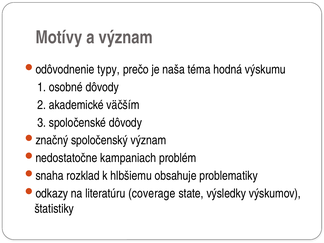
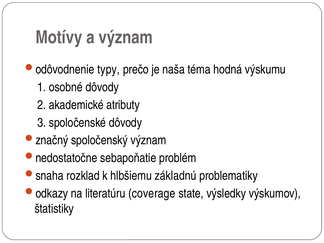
väčším: väčším -> atributy
kampaniach: kampaniach -> sebapoňatie
obsahuje: obsahuje -> základnú
